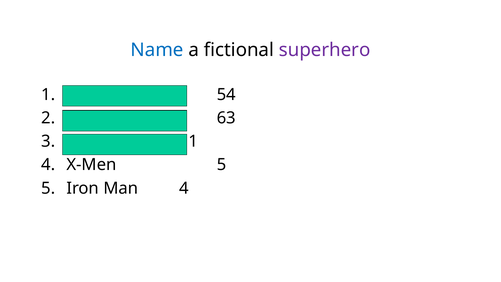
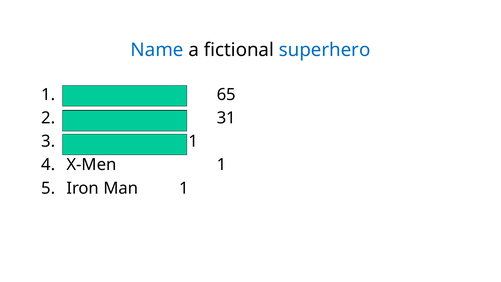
superhero colour: purple -> blue
54: 54 -> 65
63: 63 -> 31
X-Men 5: 5 -> 1
Man 4: 4 -> 1
